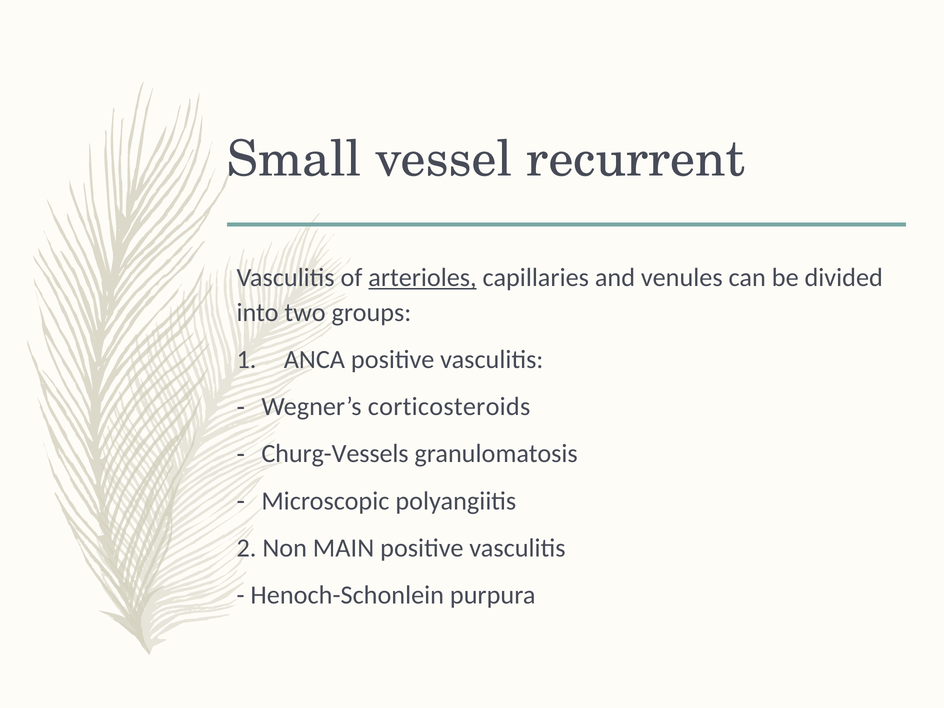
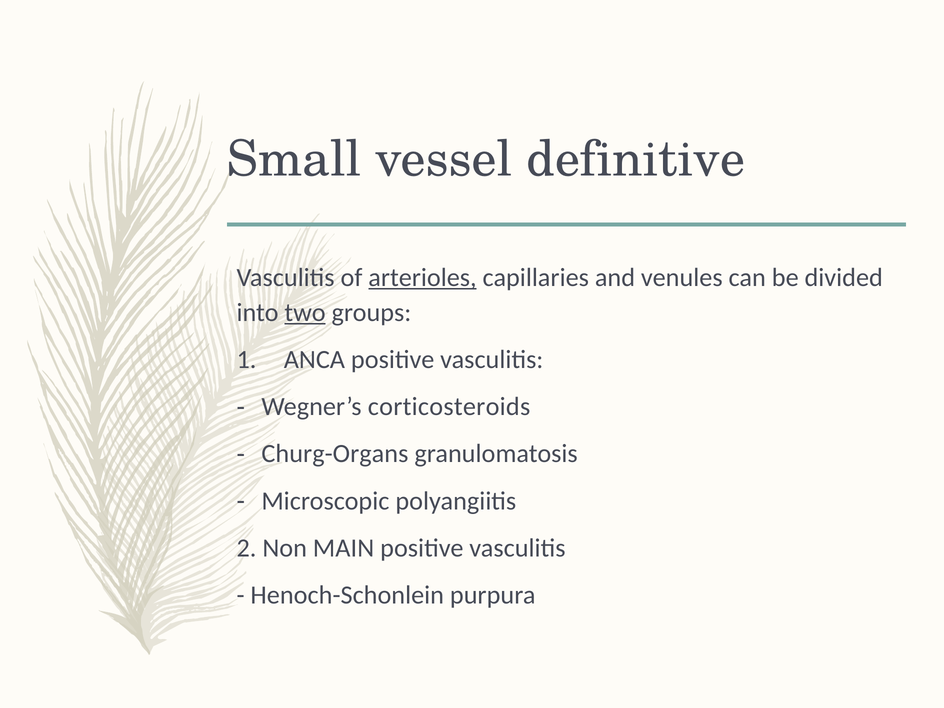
recurrent: recurrent -> definitive
two underline: none -> present
Churg-Vessels: Churg-Vessels -> Churg-Organs
